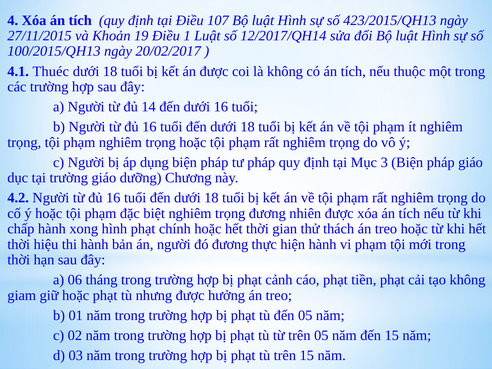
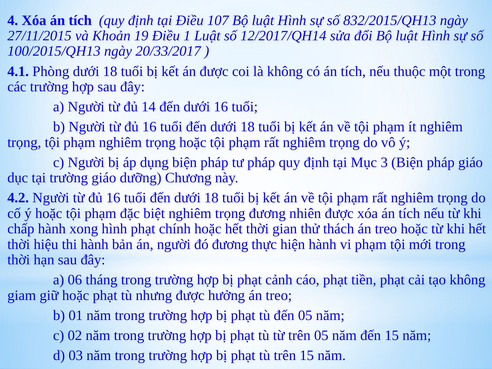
423/2015/QH13: 423/2015/QH13 -> 832/2015/QH13
20/02/2017: 20/02/2017 -> 20/33/2017
Thuéc: Thuéc -> Phòng
